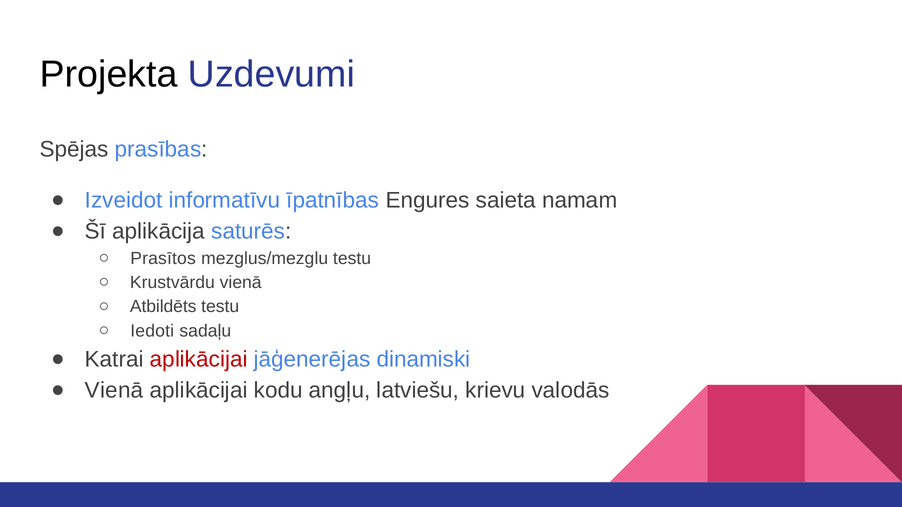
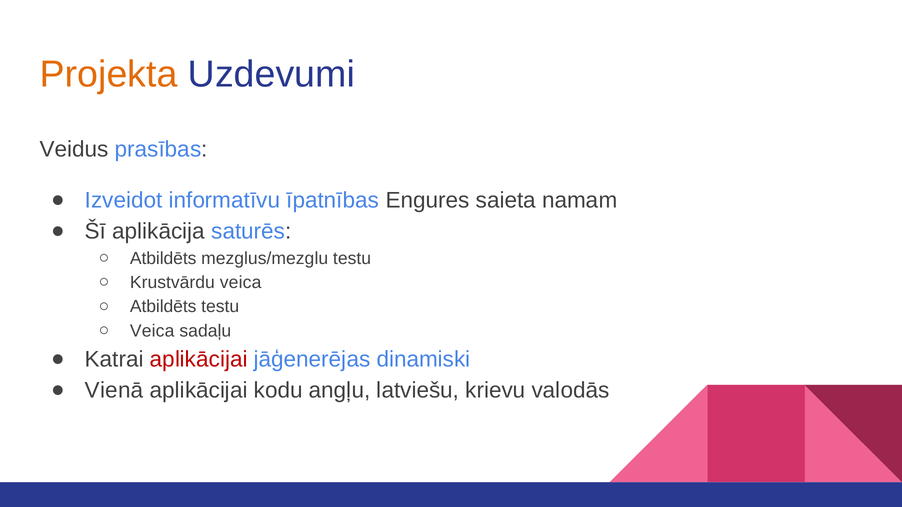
Projekta colour: black -> orange
Spējas: Spējas -> Veidus
Prasītos at (163, 259): Prasītos -> Atbildēts
Krustvārdu vienā: vienā -> veica
Iedoti at (152, 331): Iedoti -> Veica
